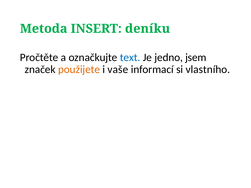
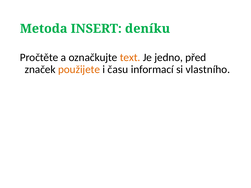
text colour: blue -> orange
jsem: jsem -> před
vaše: vaše -> času
